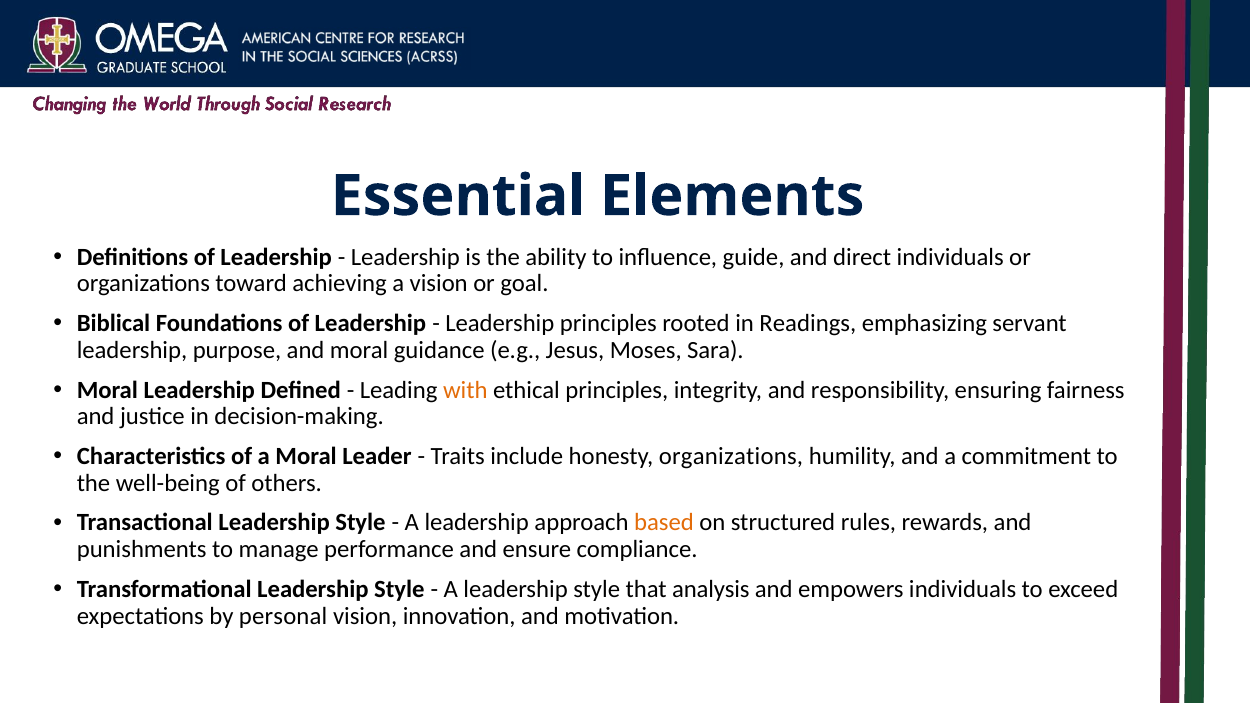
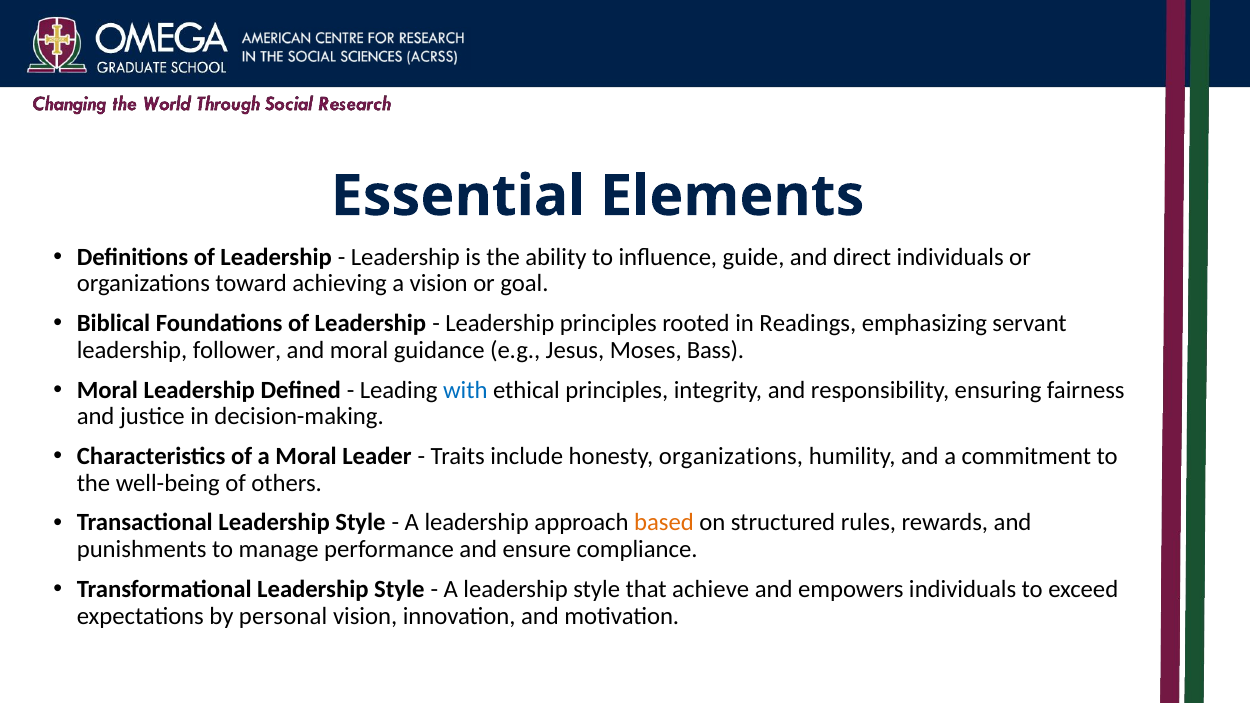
purpose: purpose -> follower
Sara: Sara -> Bass
with colour: orange -> blue
analysis: analysis -> achieve
